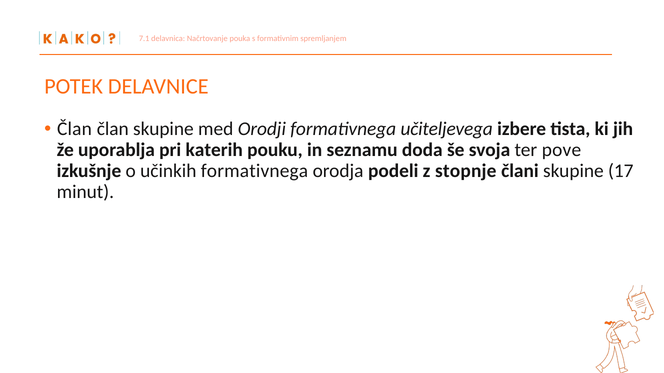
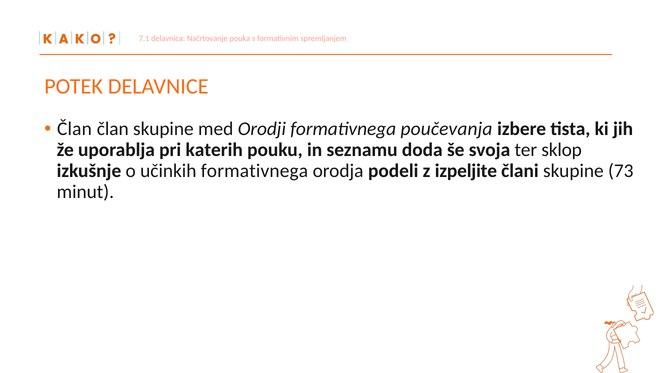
učiteljevega: učiteljevega -> poučevanja
pove: pove -> sklop
stopnje: stopnje -> izpeljite
17: 17 -> 73
